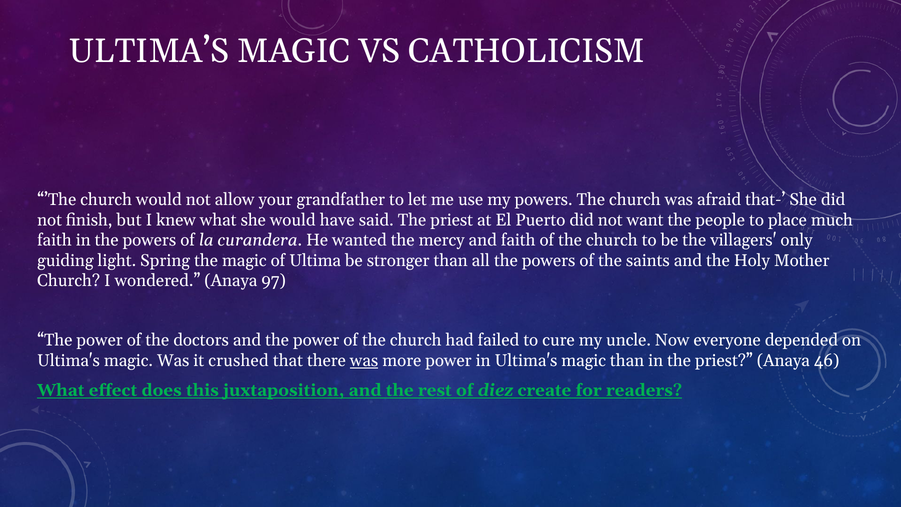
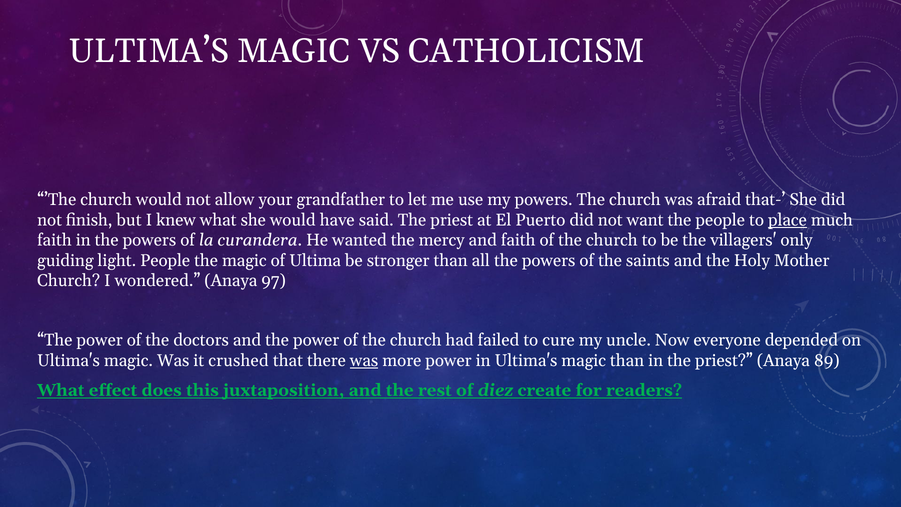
place underline: none -> present
light Spring: Spring -> People
46: 46 -> 89
